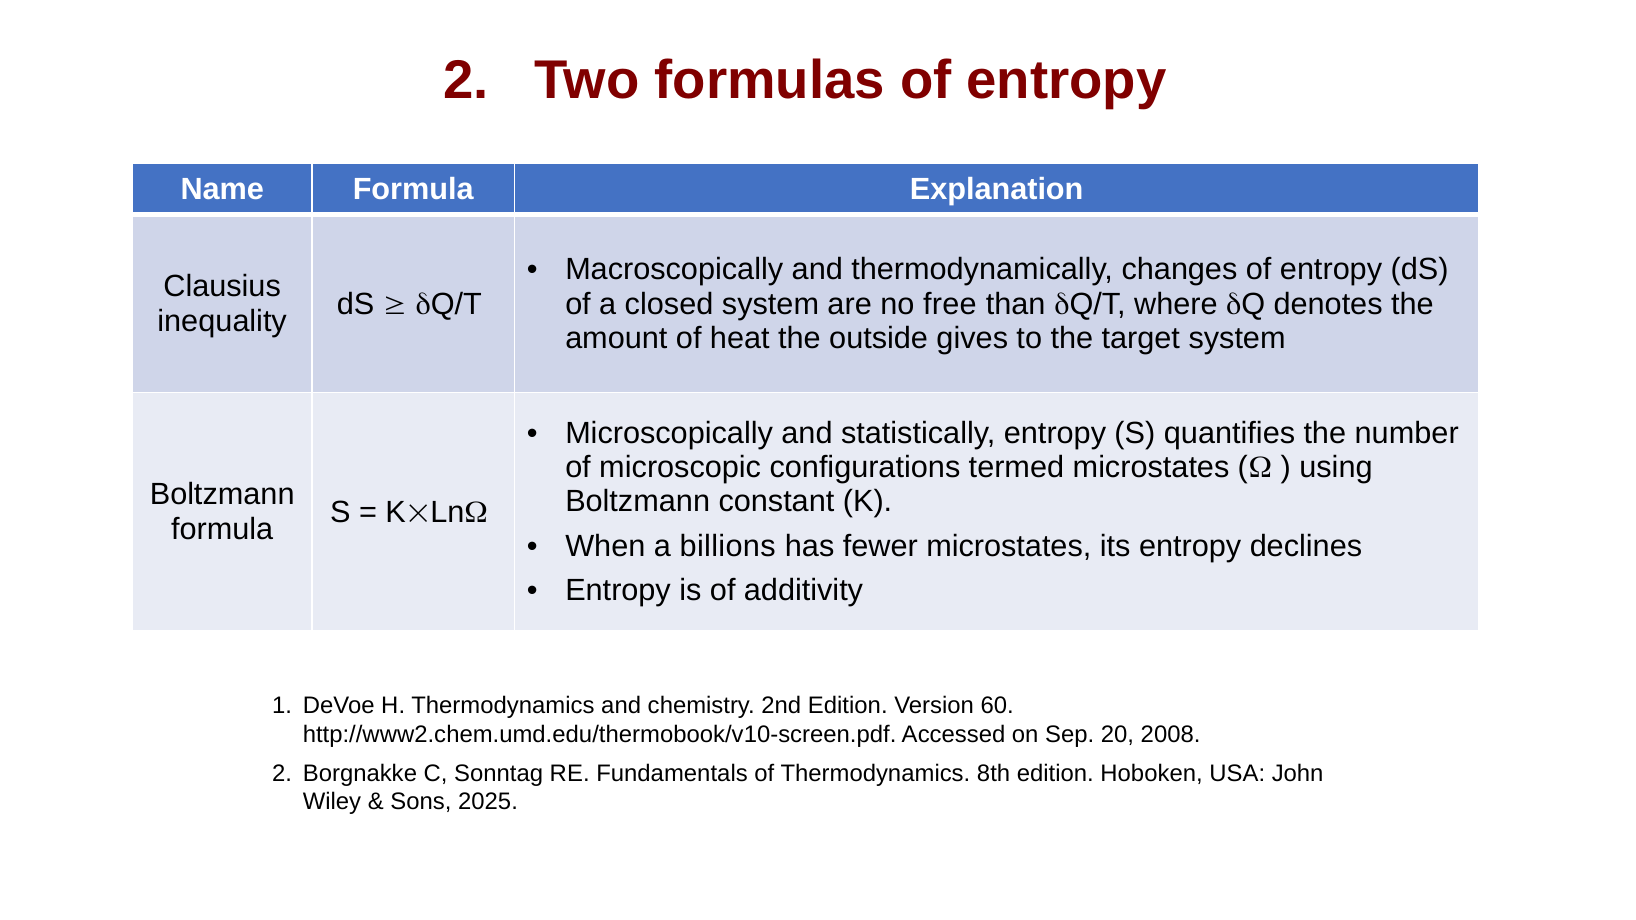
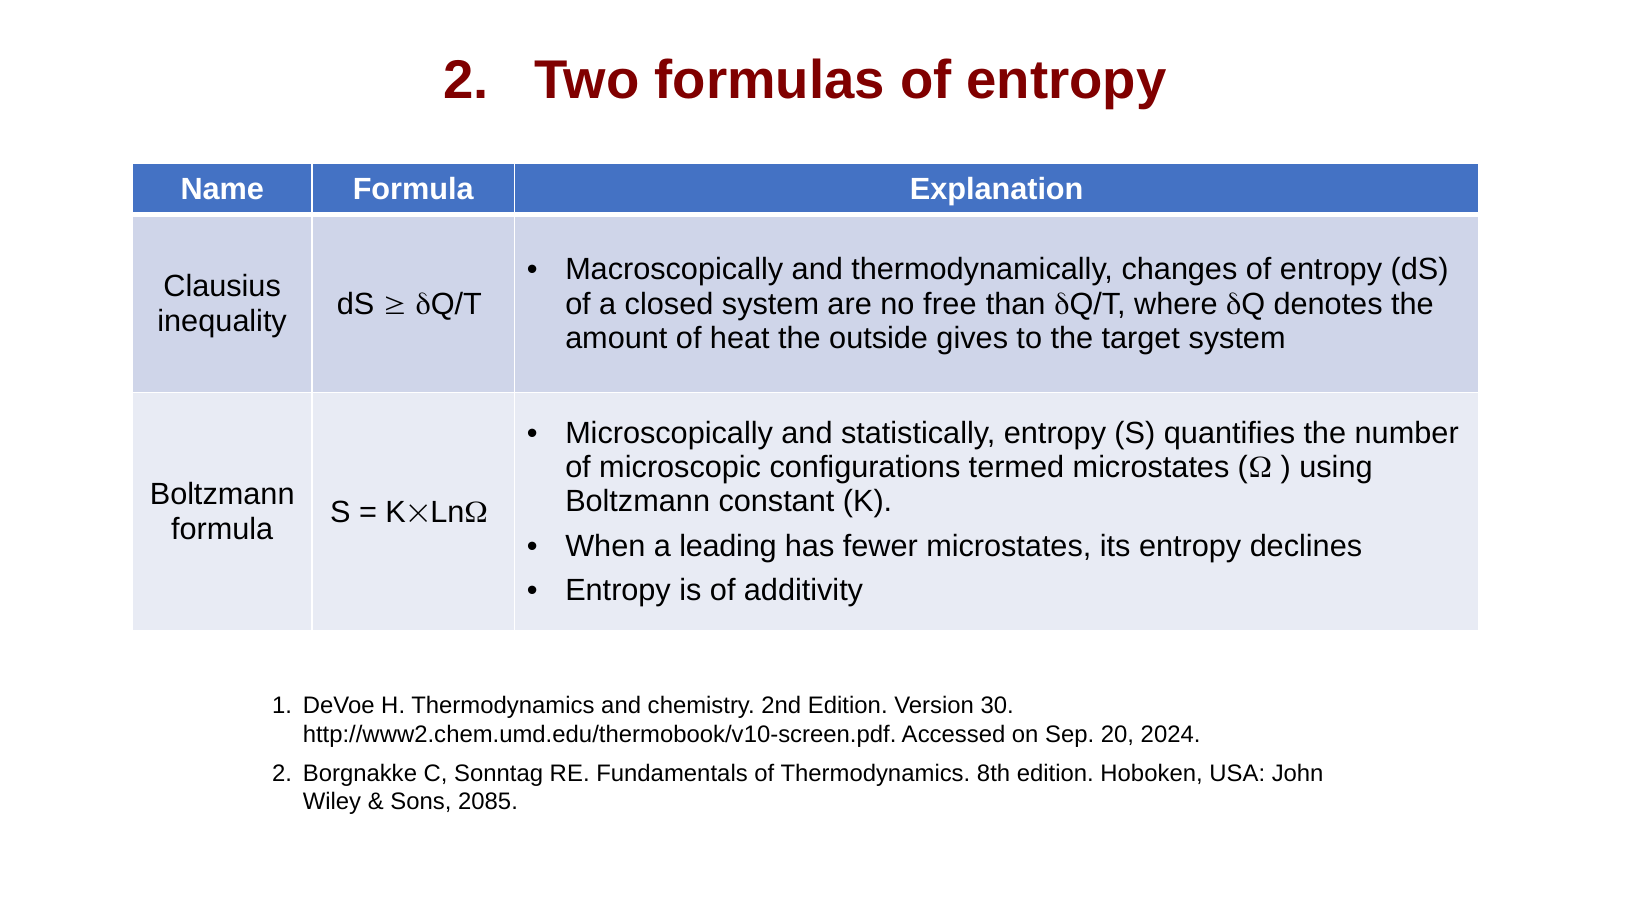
billions: billions -> leading
60: 60 -> 30
2008: 2008 -> 2024
2025: 2025 -> 2085
